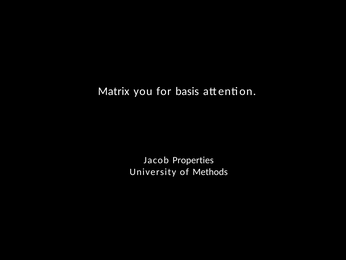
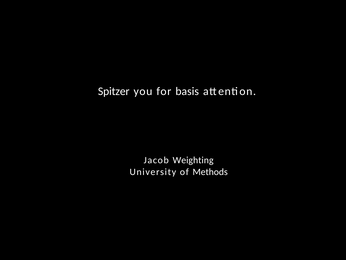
Matrix: Matrix -> Spitzer
Properties: Properties -> Weighting
